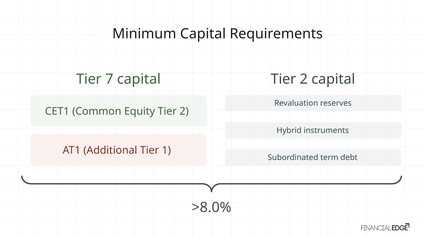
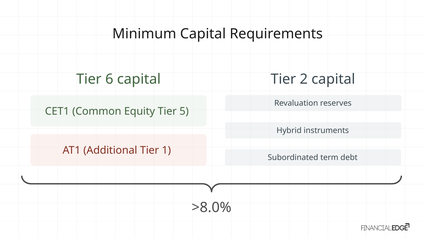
7: 7 -> 6
Equity Tier 2: 2 -> 5
